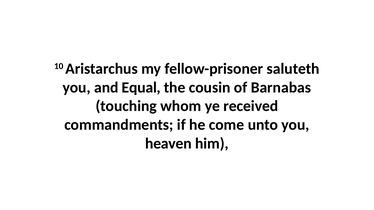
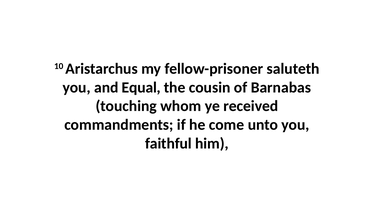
heaven: heaven -> faithful
